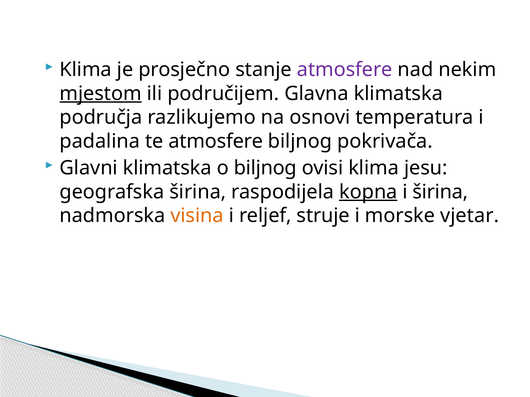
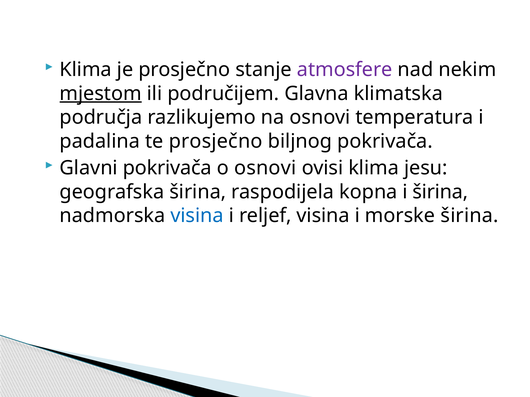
te atmosfere: atmosfere -> prosječno
Glavni klimatska: klimatska -> pokrivača
o biljnog: biljnog -> osnovi
kopna underline: present -> none
visina at (197, 216) colour: orange -> blue
reljef struje: struje -> visina
morske vjetar: vjetar -> širina
